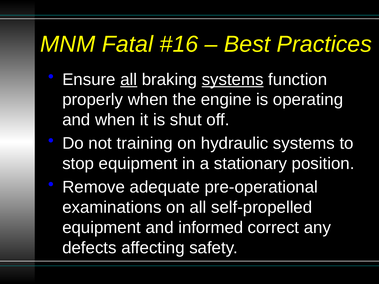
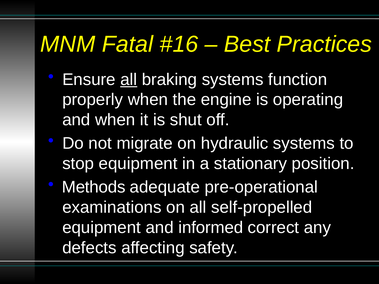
systems at (233, 80) underline: present -> none
training: training -> migrate
Remove: Remove -> Methods
